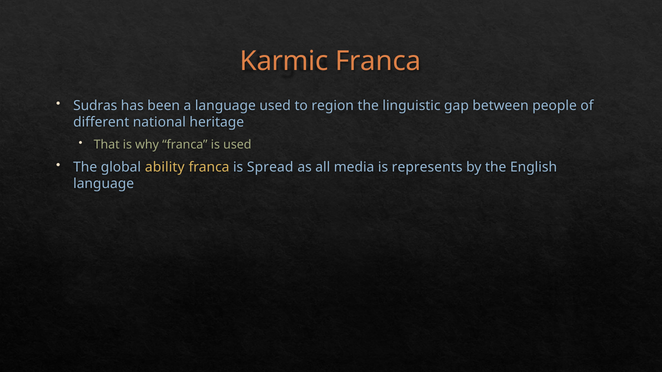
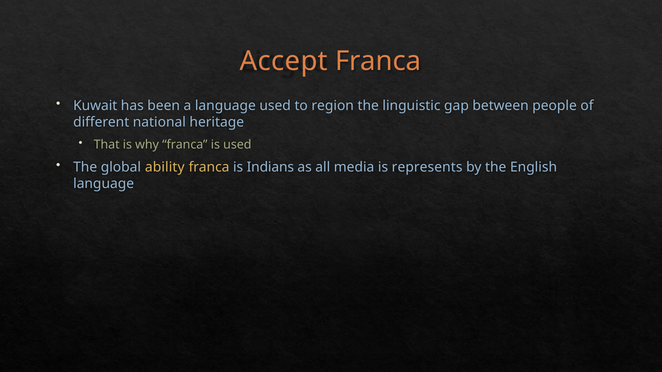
Karmic: Karmic -> Accept
Sudras: Sudras -> Kuwait
Spread: Spread -> Indians
